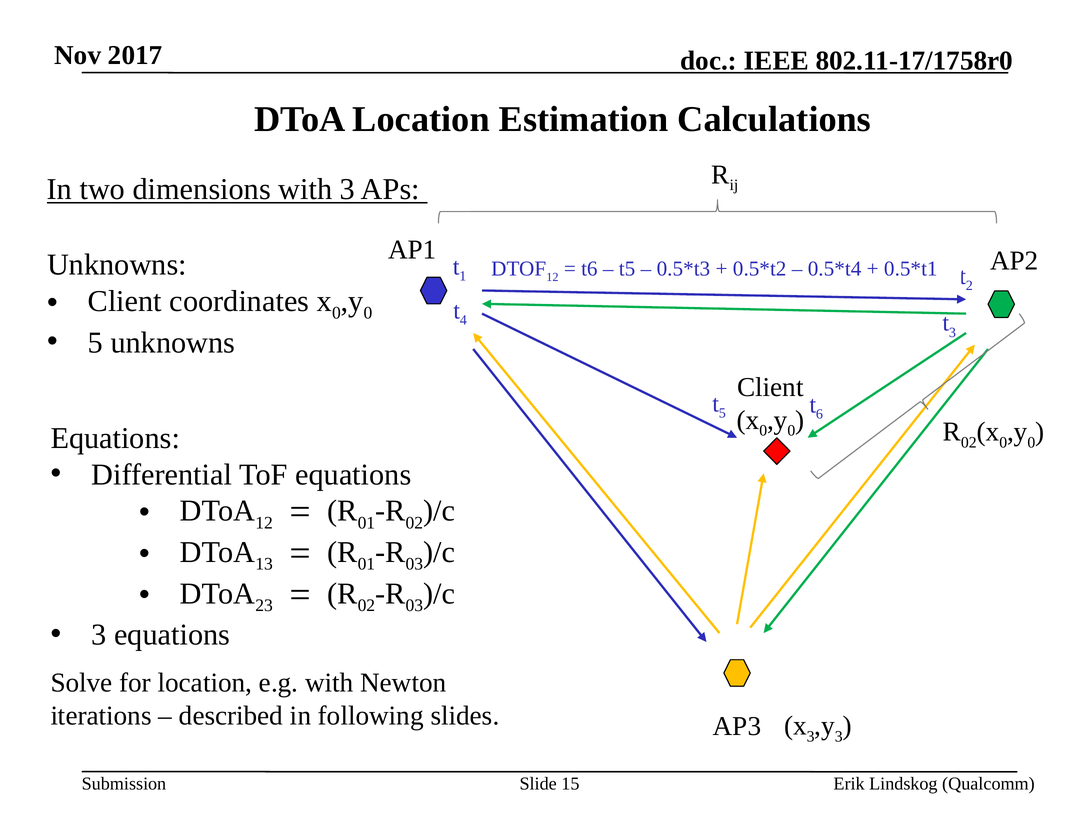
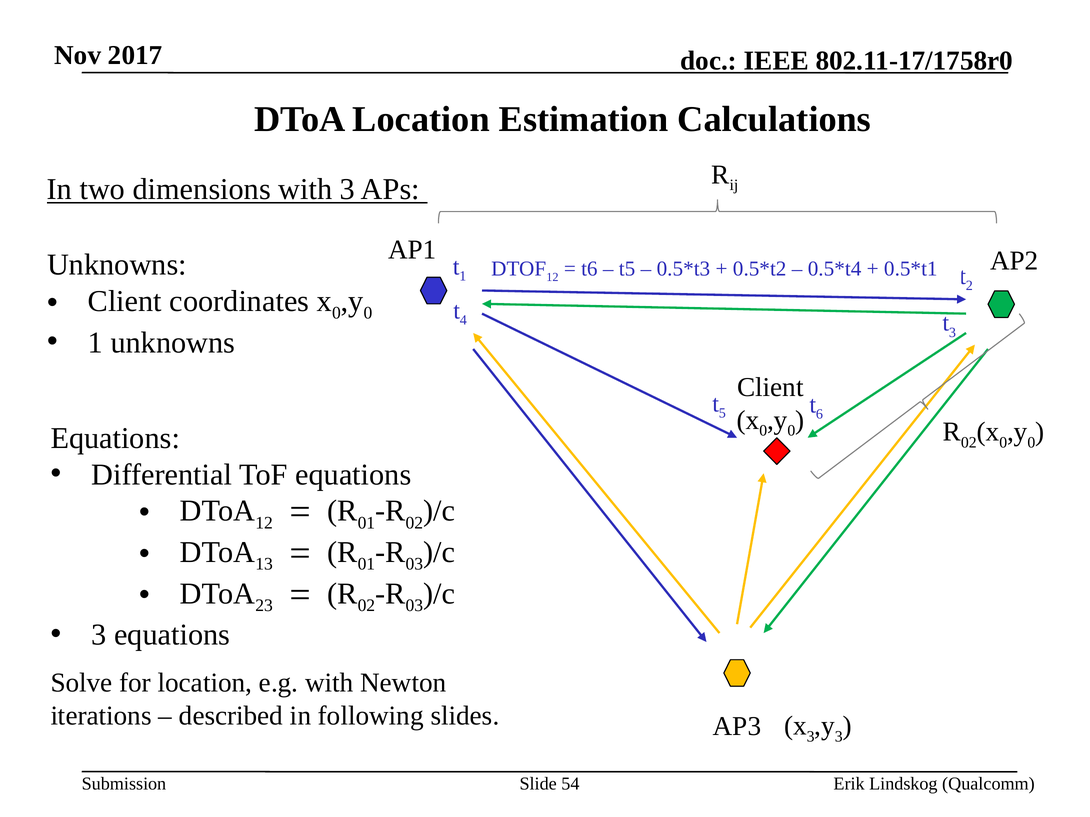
5 at (96, 343): 5 -> 1
15: 15 -> 54
